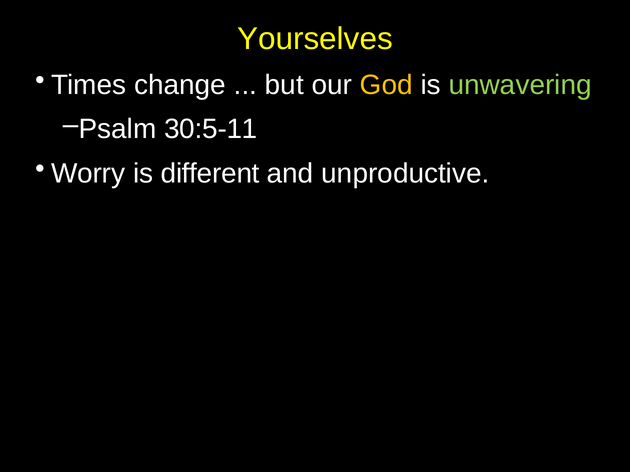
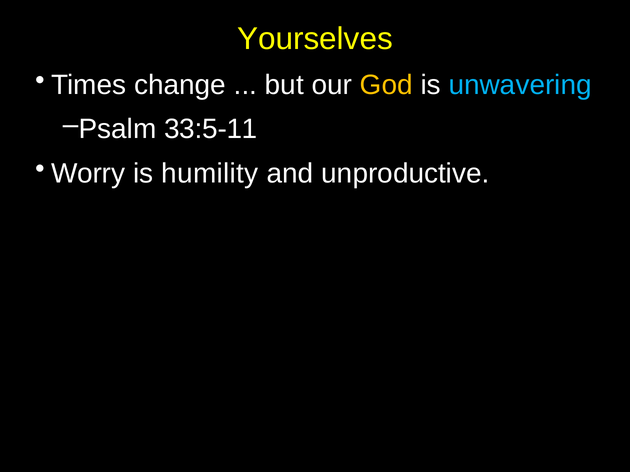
unwavering colour: light green -> light blue
30:5-11: 30:5-11 -> 33:5-11
different: different -> humility
